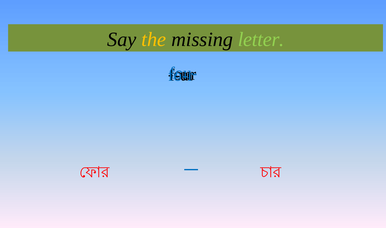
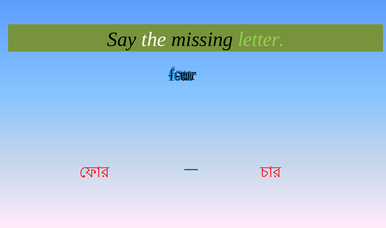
the colour: yellow -> white
